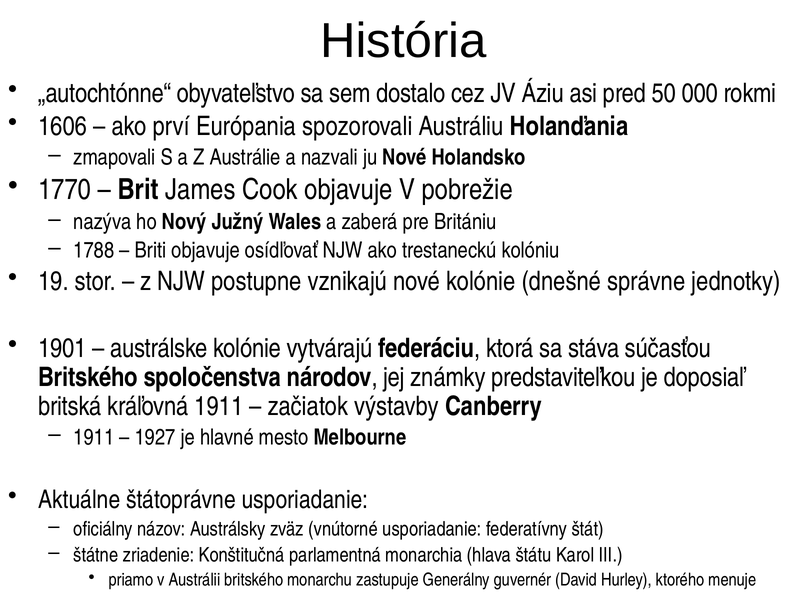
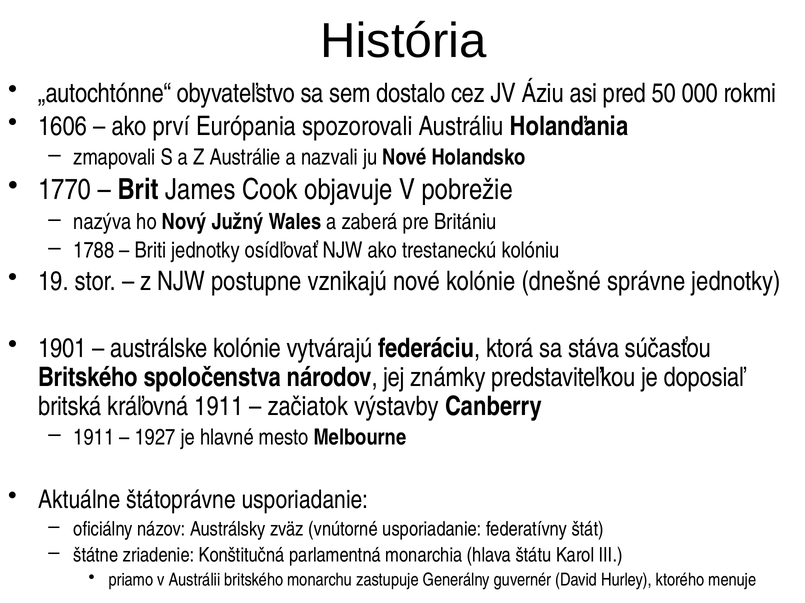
Briti objavuje: objavuje -> jednotky
